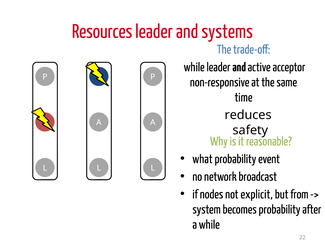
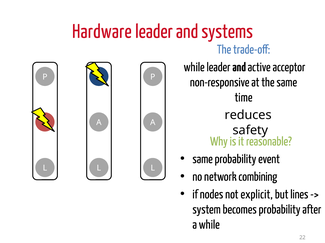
Resources: Resources -> Hardware
what at (202, 159): what -> same
broadcast: broadcast -> combining
from: from -> lines
